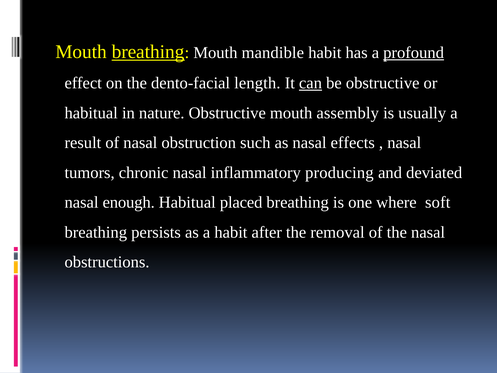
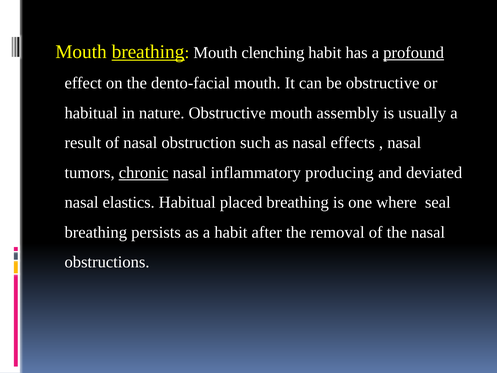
mandible: mandible -> clenching
dento-facial length: length -> mouth
can underline: present -> none
chronic underline: none -> present
enough: enough -> elastics
soft: soft -> seal
